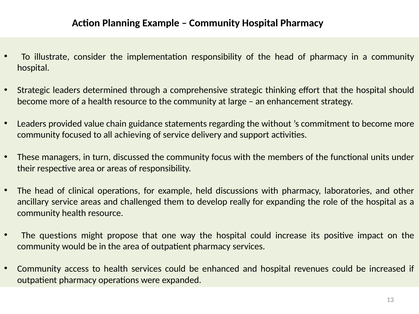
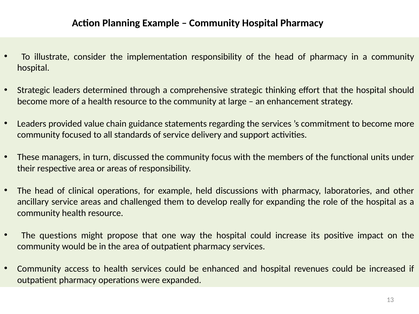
the without: without -> services
achieving: achieving -> standards
